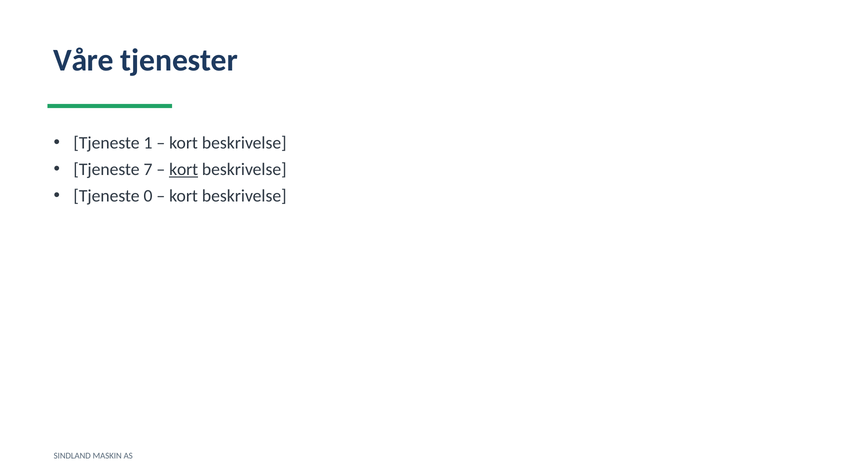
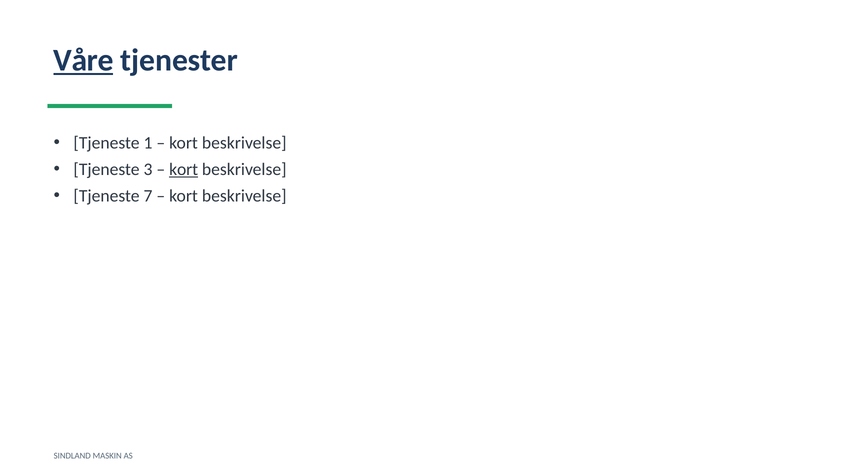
Våre underline: none -> present
7: 7 -> 3
0: 0 -> 7
